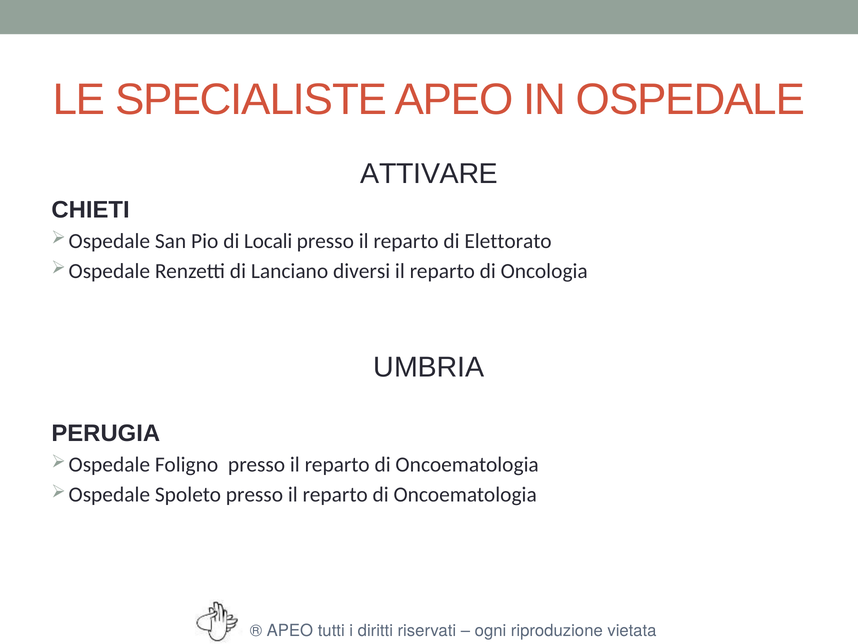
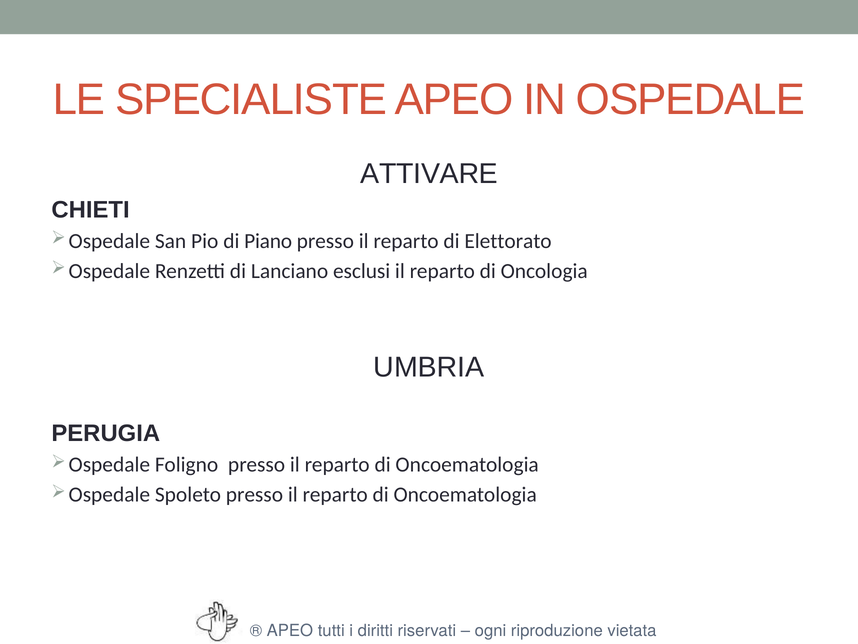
Locali: Locali -> Piano
diversi: diversi -> esclusi
